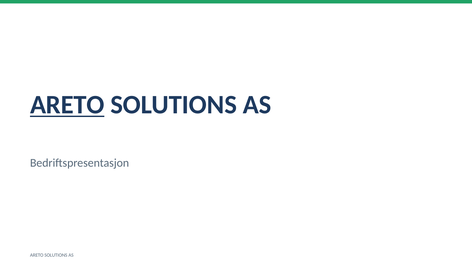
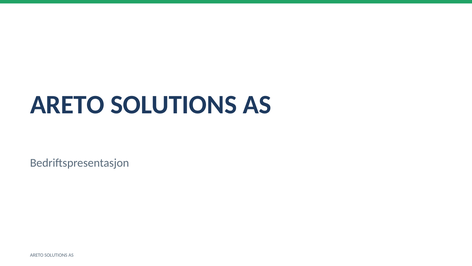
ARETO at (67, 105) underline: present -> none
